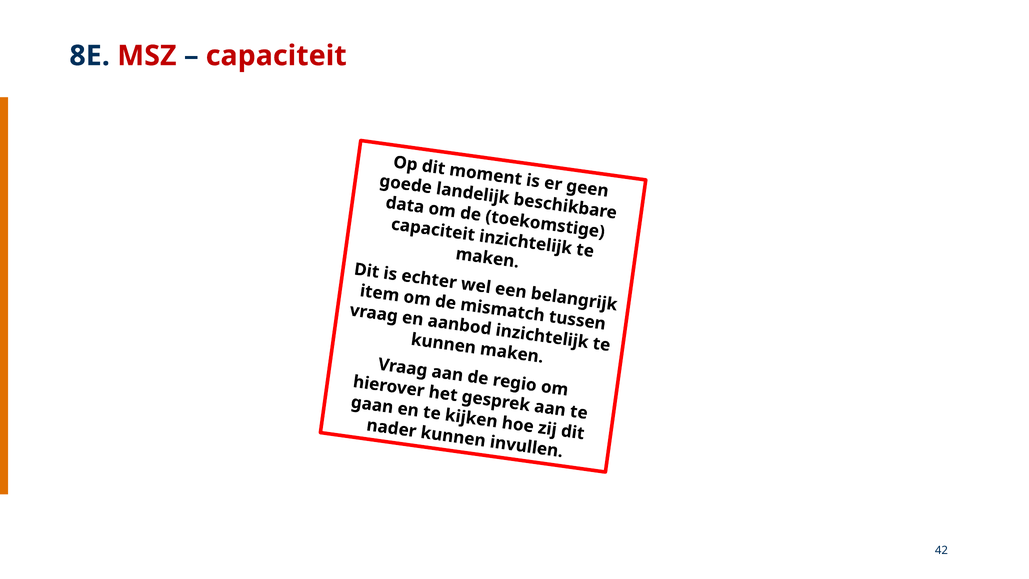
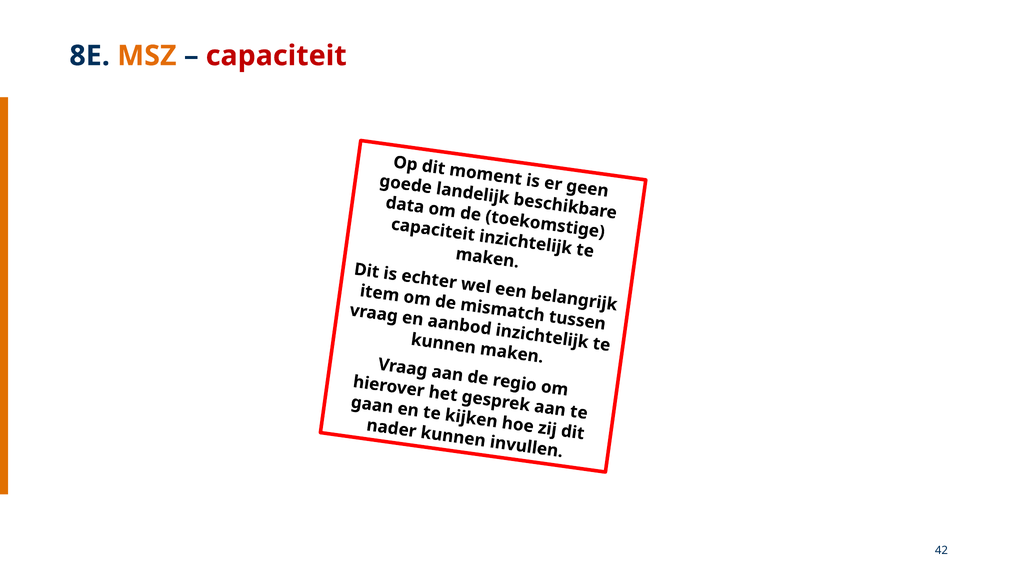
MSZ colour: red -> orange
